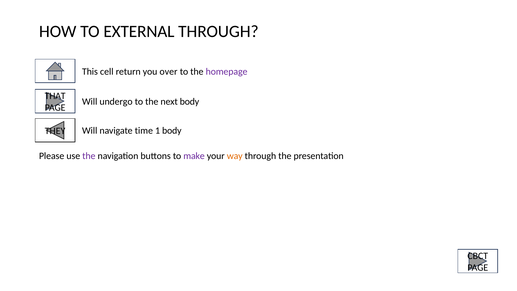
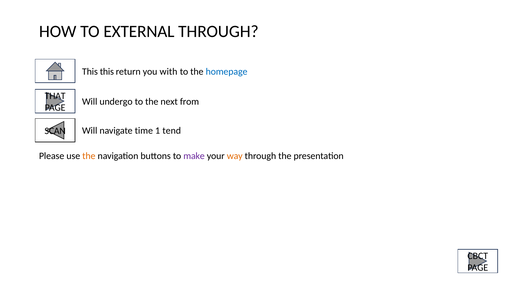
This cell: cell -> this
over: over -> with
homepage colour: purple -> blue
next body: body -> from
1 body: body -> tend
THEY: THEY -> SCAN
the at (89, 156) colour: purple -> orange
